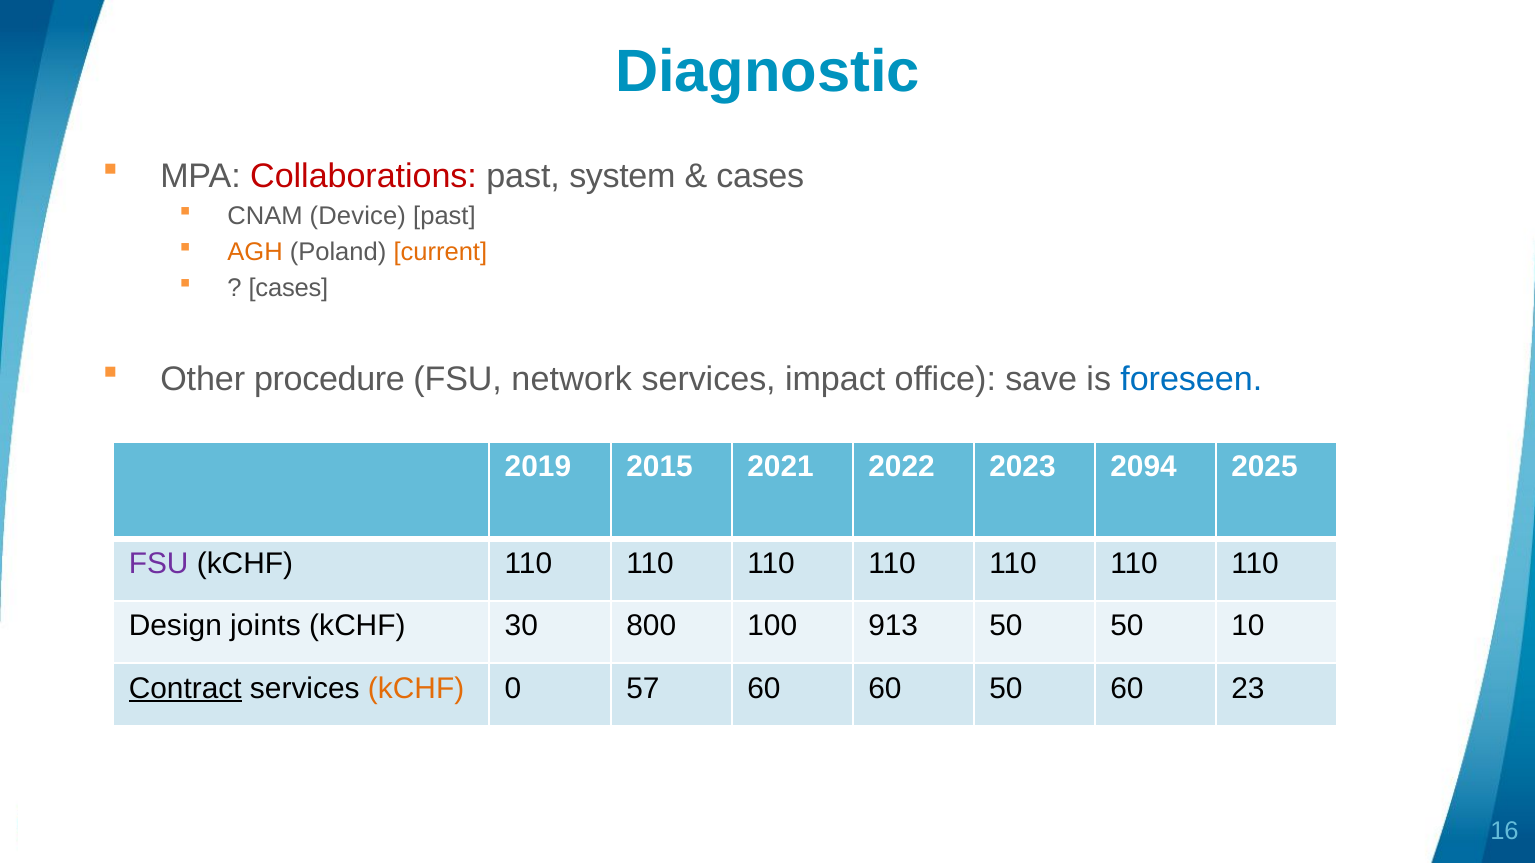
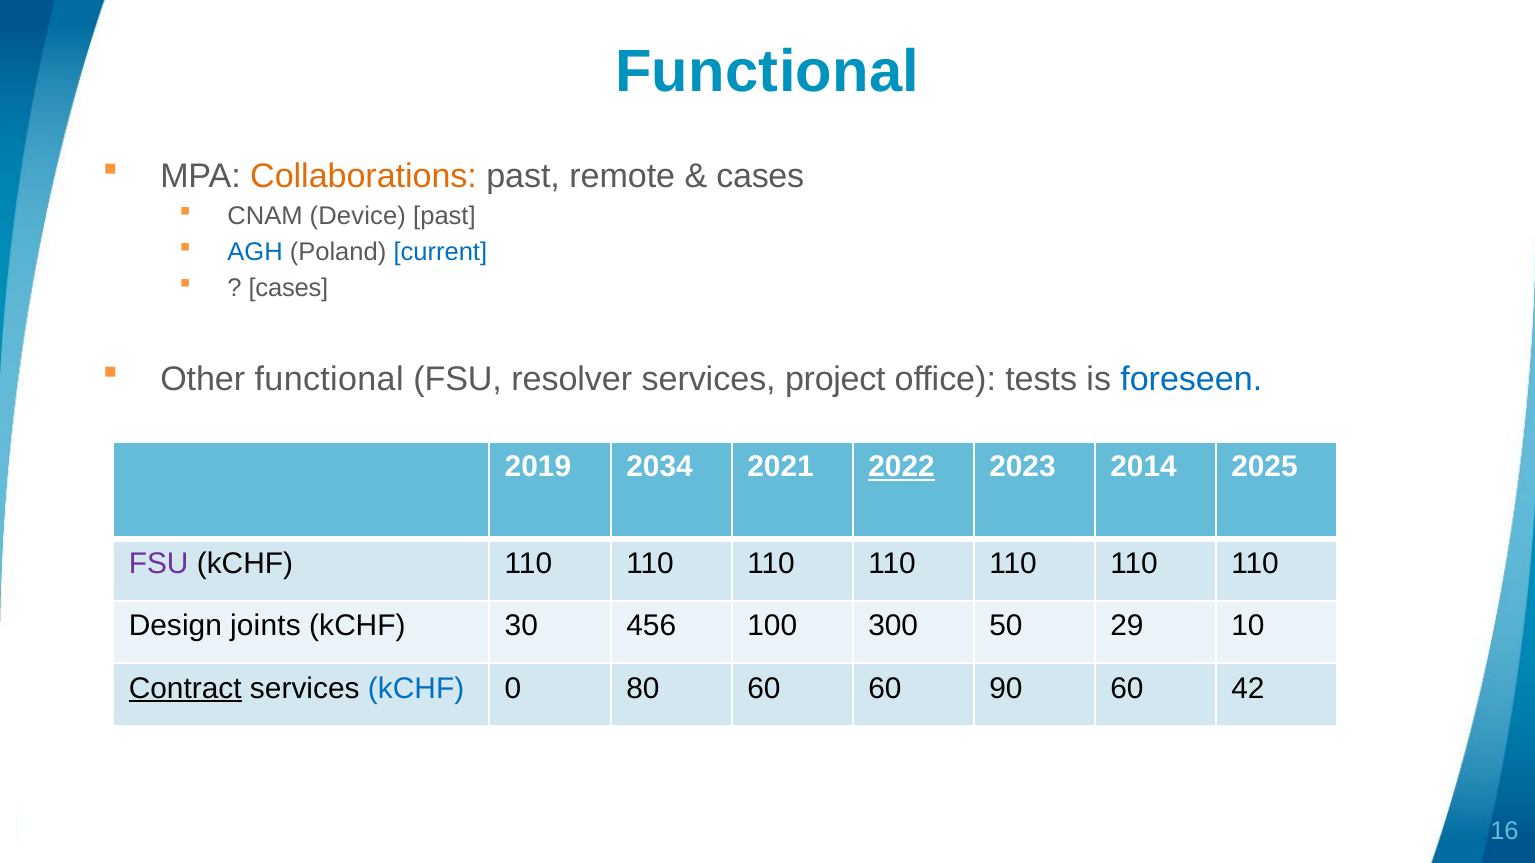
Diagnostic at (767, 72): Diagnostic -> Functional
Collaborations colour: red -> orange
system: system -> remote
AGH colour: orange -> blue
current colour: orange -> blue
Other procedure: procedure -> functional
network: network -> resolver
impact: impact -> project
save: save -> tests
2015: 2015 -> 2034
2022 underline: none -> present
2094: 2094 -> 2014
800: 800 -> 456
913: 913 -> 300
50 50: 50 -> 29
kCHF at (416, 689) colour: orange -> blue
57: 57 -> 80
60 50: 50 -> 90
23: 23 -> 42
